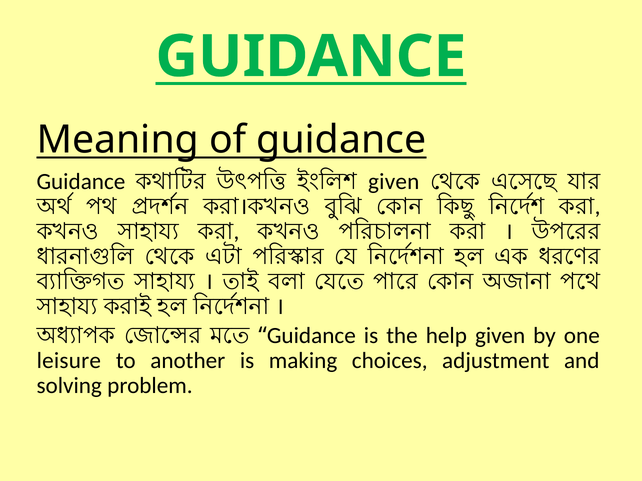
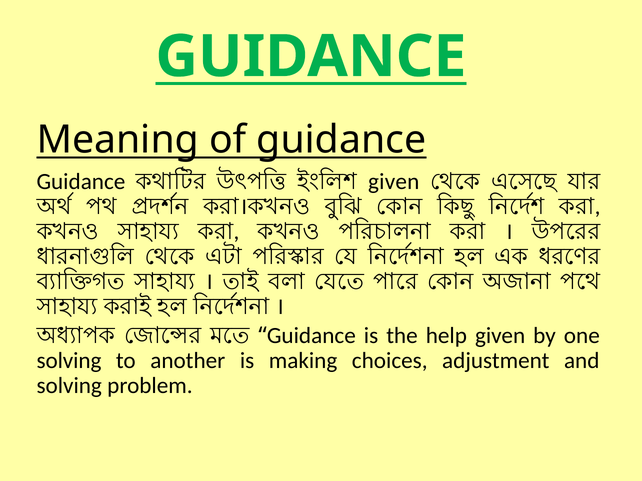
leisure at (69, 361): leisure -> solving
